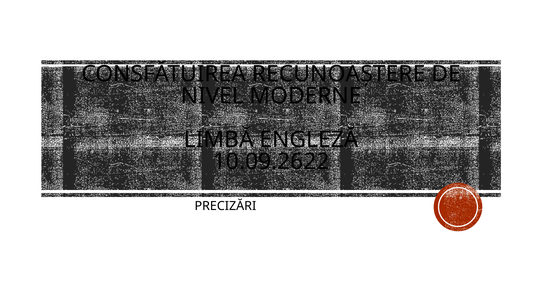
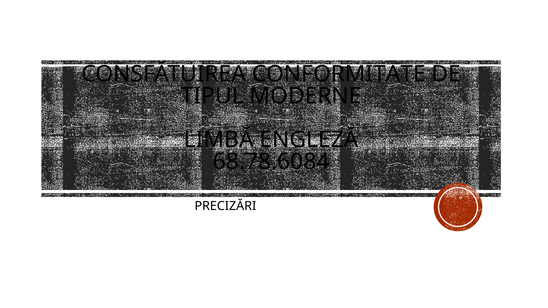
RECUNOAȘTERE: RECUNOAȘTERE -> CONFORMITATE
NIVEL: NIVEL -> TIPUL
10.09.2622: 10.09.2622 -> 68.78.6084
